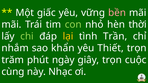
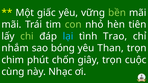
bền colour: pink -> light green
thời: thời -> tiên
lại colour: yellow -> light blue
Trần: Trần -> Trao
khẩn: khẩn -> bóng
Thiết: Thiết -> Than
trăm: trăm -> chim
ngày: ngày -> chốn
